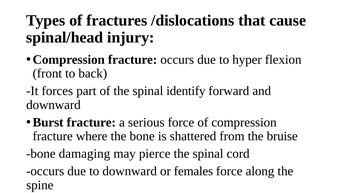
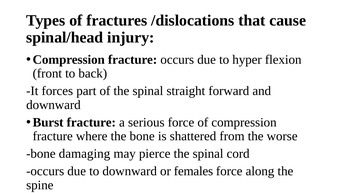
identify: identify -> straight
bruise: bruise -> worse
